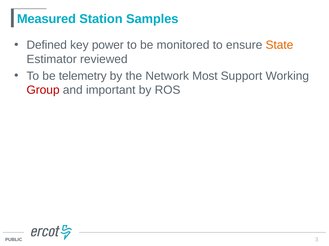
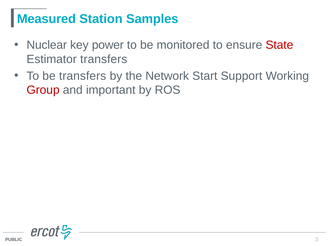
Defined: Defined -> Nuclear
State colour: orange -> red
Estimator reviewed: reviewed -> transfers
be telemetry: telemetry -> transfers
Most: Most -> Start
